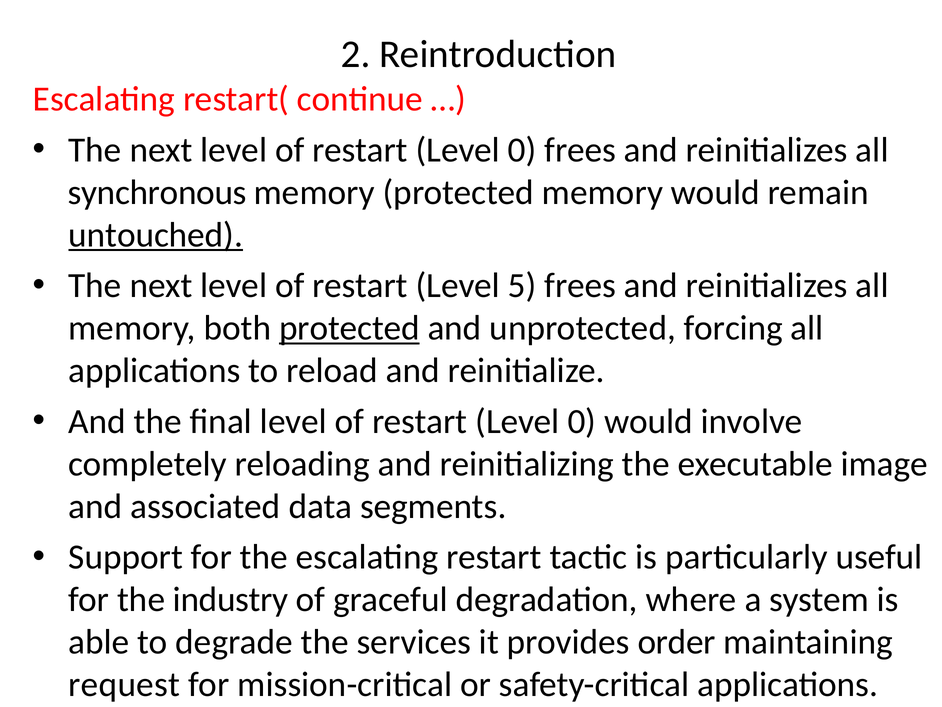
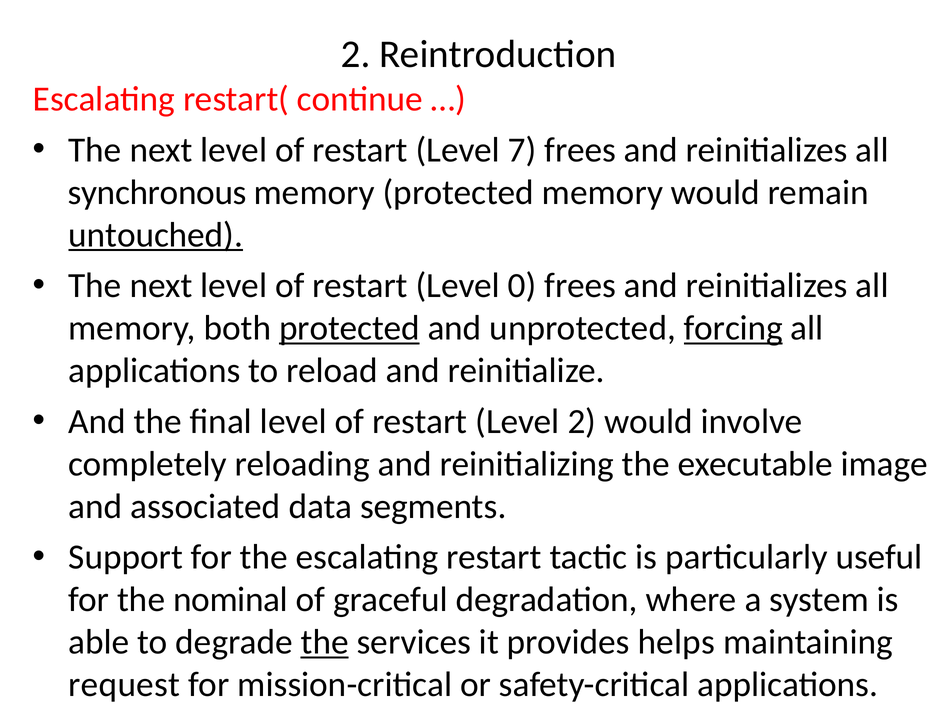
0 at (522, 150): 0 -> 7
5: 5 -> 0
forcing underline: none -> present
0 at (582, 421): 0 -> 2
industry: industry -> nominal
the at (325, 642) underline: none -> present
order: order -> helps
